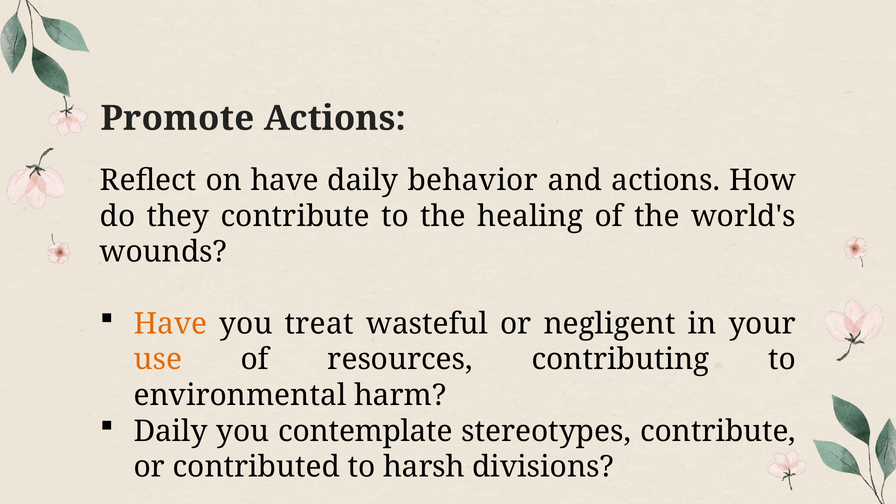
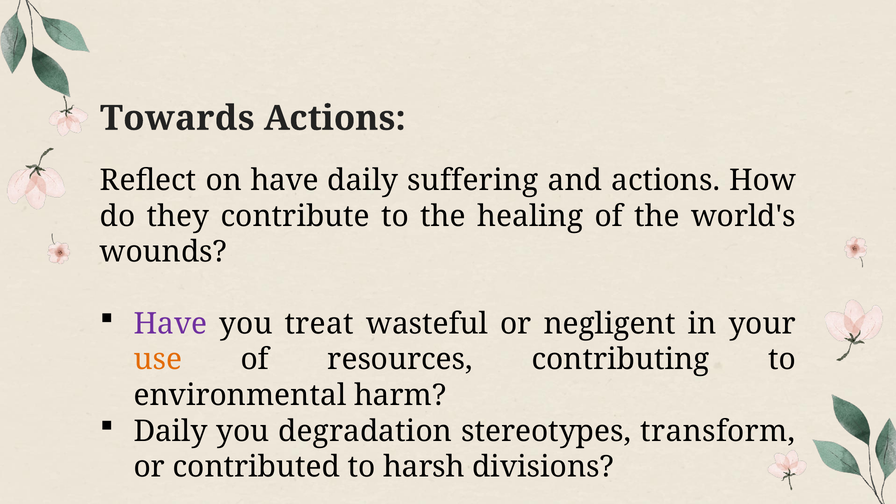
Promote: Promote -> Towards
behavior: behavior -> suffering
Have at (170, 324) colour: orange -> purple
contemplate: contemplate -> degradation
stereotypes contribute: contribute -> transform
